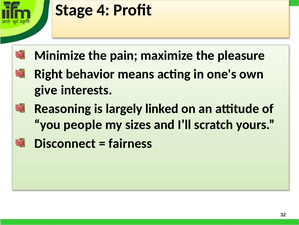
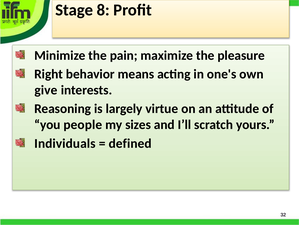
4: 4 -> 8
linked: linked -> virtue
Disconnect: Disconnect -> Individuals
fairness: fairness -> defined
